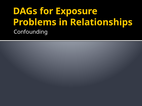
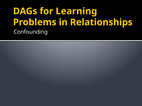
Exposure: Exposure -> Learning
